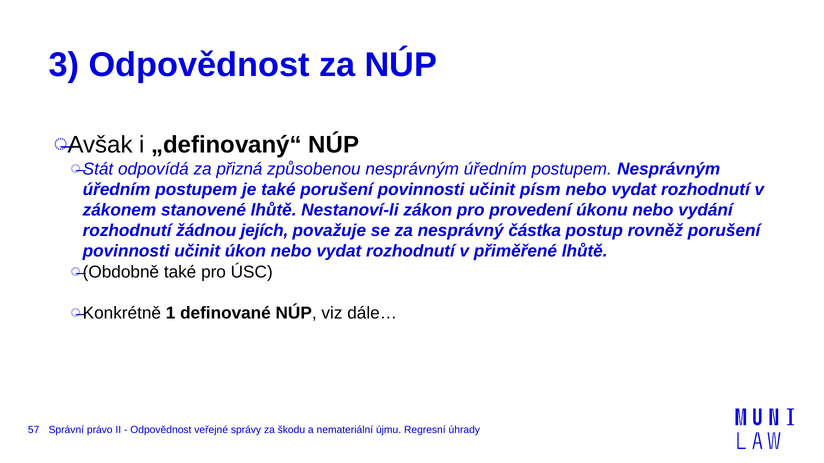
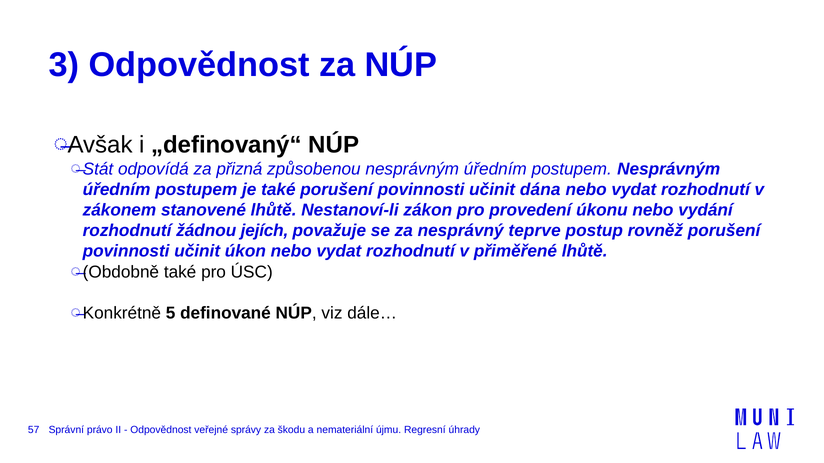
písm: písm -> dána
částka: částka -> teprve
1: 1 -> 5
